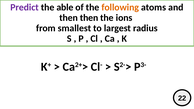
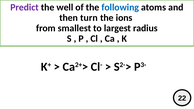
able: able -> well
following colour: orange -> blue
then then: then -> turn
